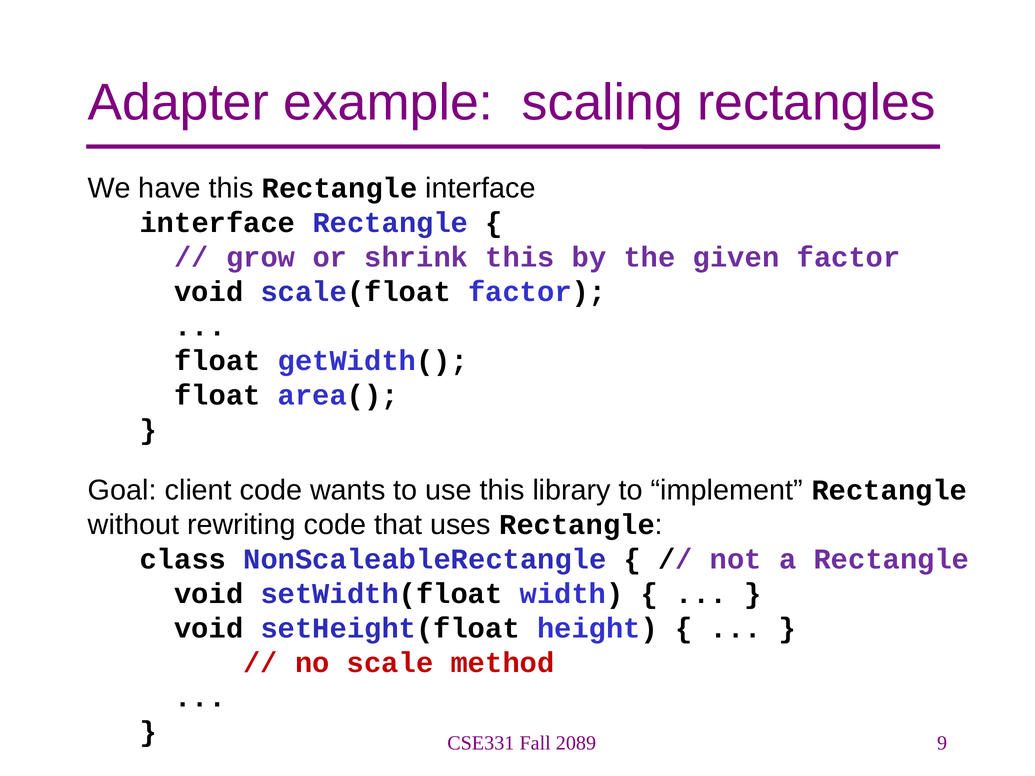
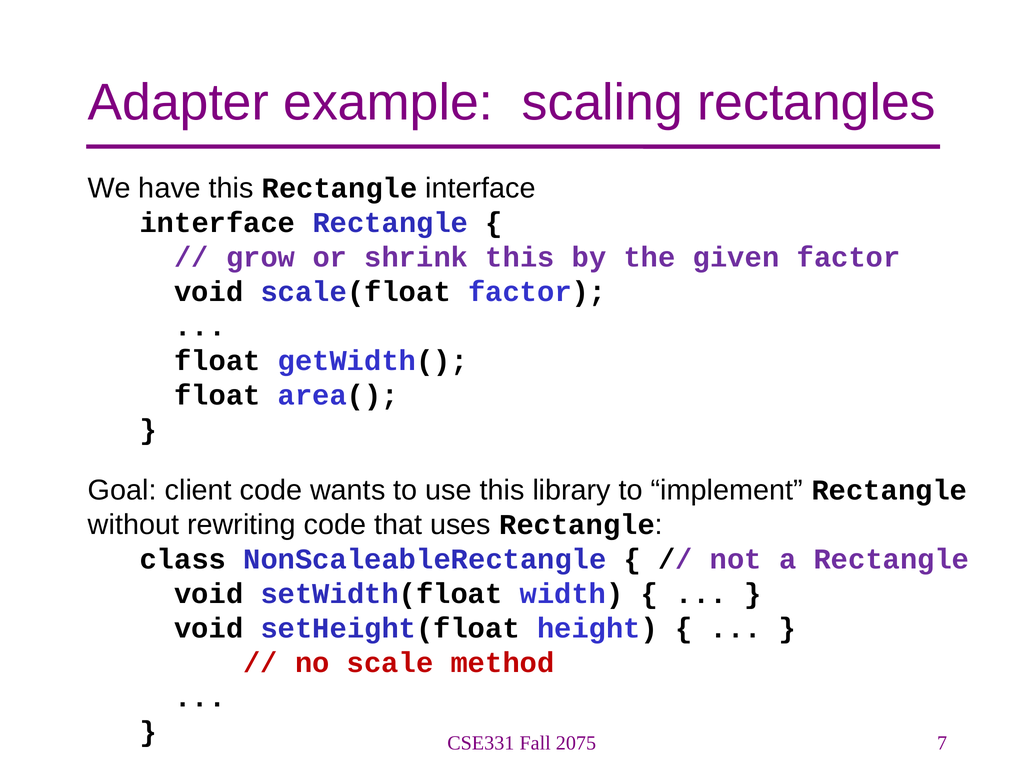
9: 9 -> 7
2089: 2089 -> 2075
